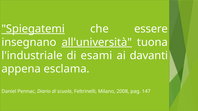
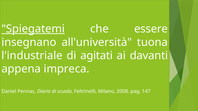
all'università underline: present -> none
esami: esami -> agitati
esclama: esclama -> impreca
